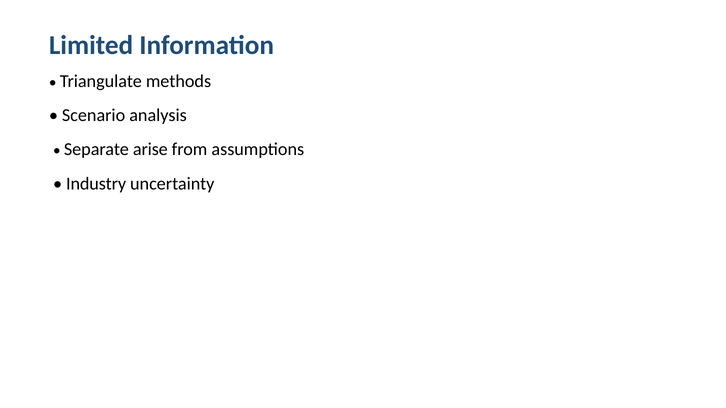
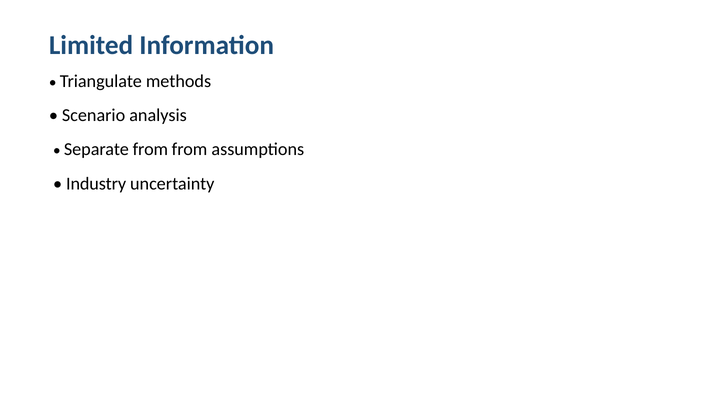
Separate arise: arise -> from
